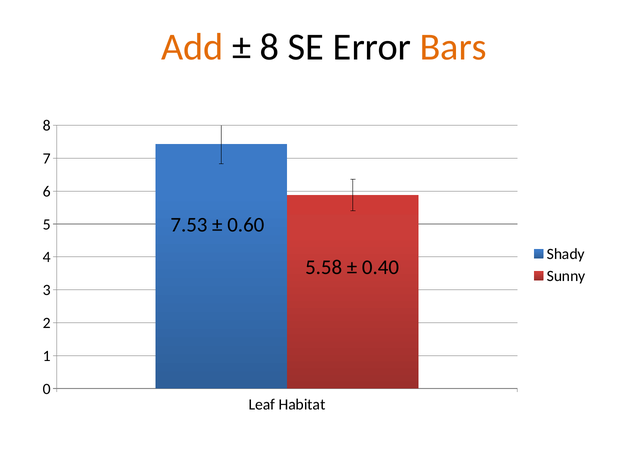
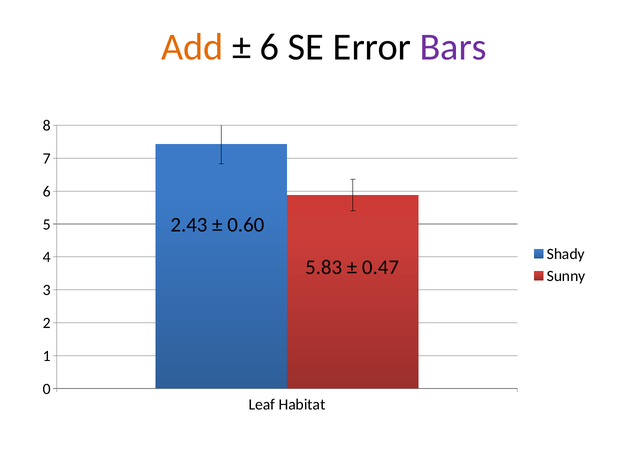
8 at (269, 47): 8 -> 6
Bars colour: orange -> purple
7.53: 7.53 -> 2.43
5.58: 5.58 -> 5.83
0.40: 0.40 -> 0.47
